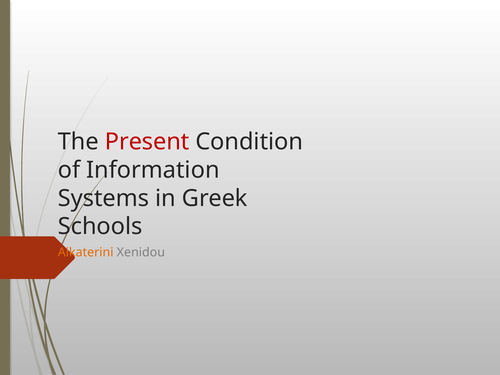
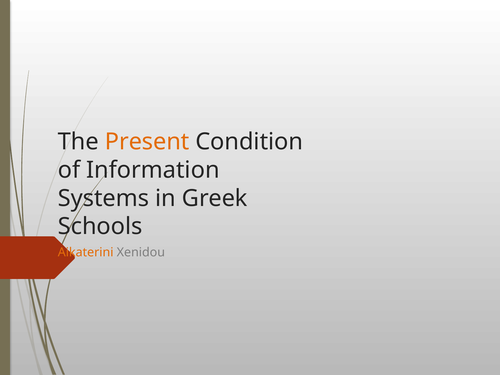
Present colour: red -> orange
